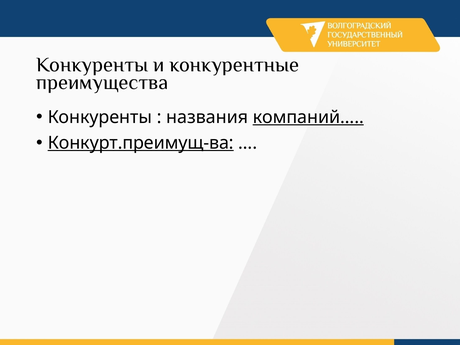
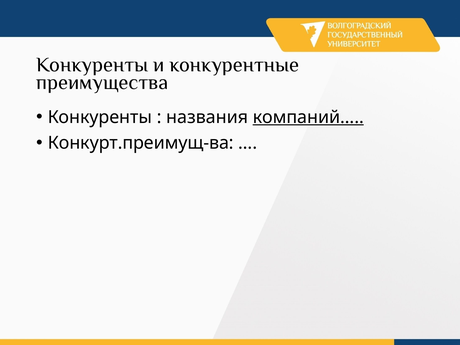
Конкурт.преимущ-ва underline: present -> none
